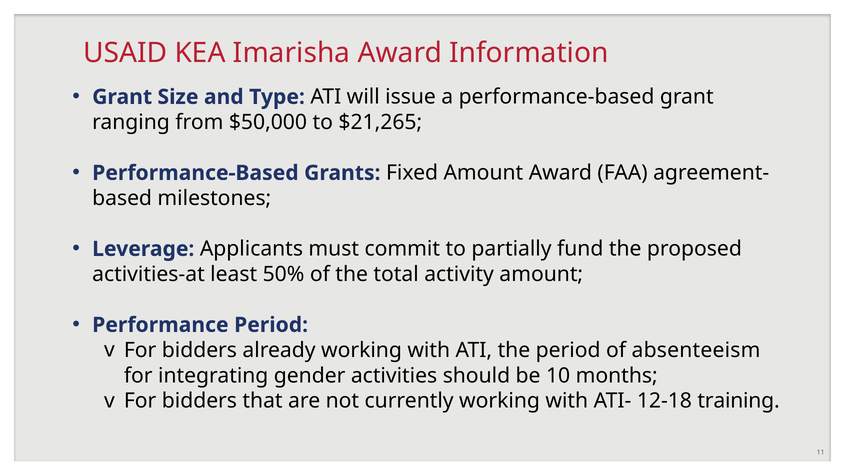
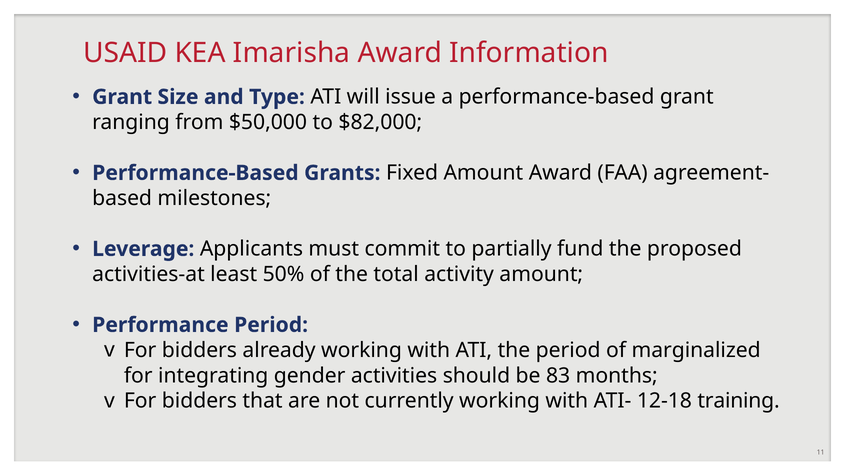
$21,265: $21,265 -> $82,000
absenteeism: absenteeism -> marginalized
10: 10 -> 83
